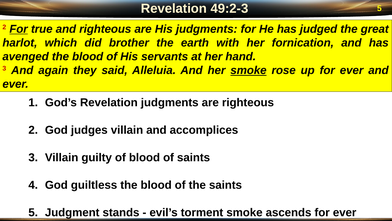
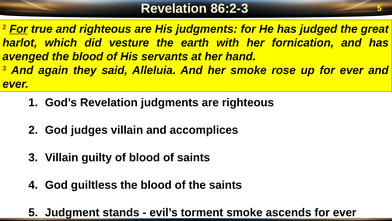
49:2-3: 49:2-3 -> 86:2-3
brother: brother -> vesture
smoke at (249, 70) underline: present -> none
